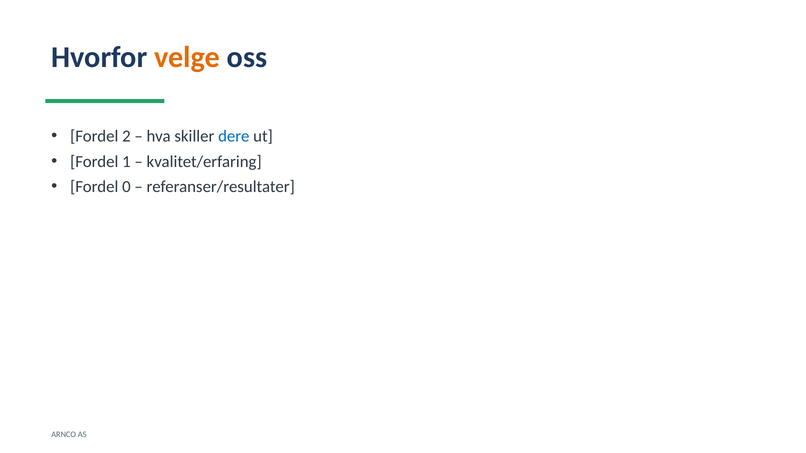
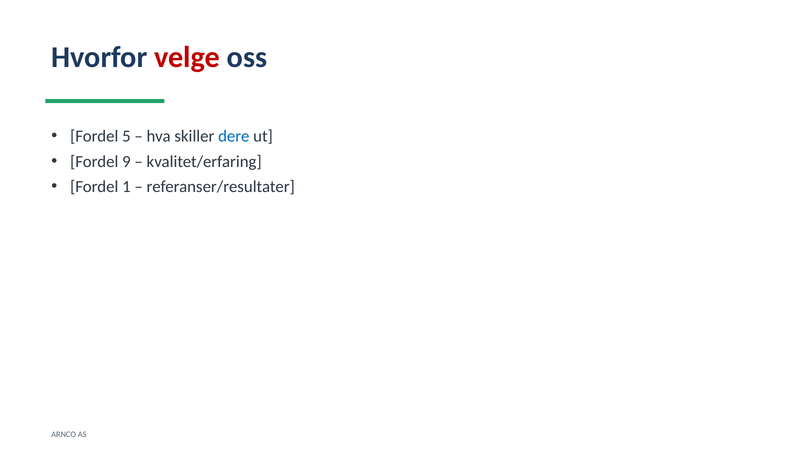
velge colour: orange -> red
2: 2 -> 5
1: 1 -> 9
0: 0 -> 1
